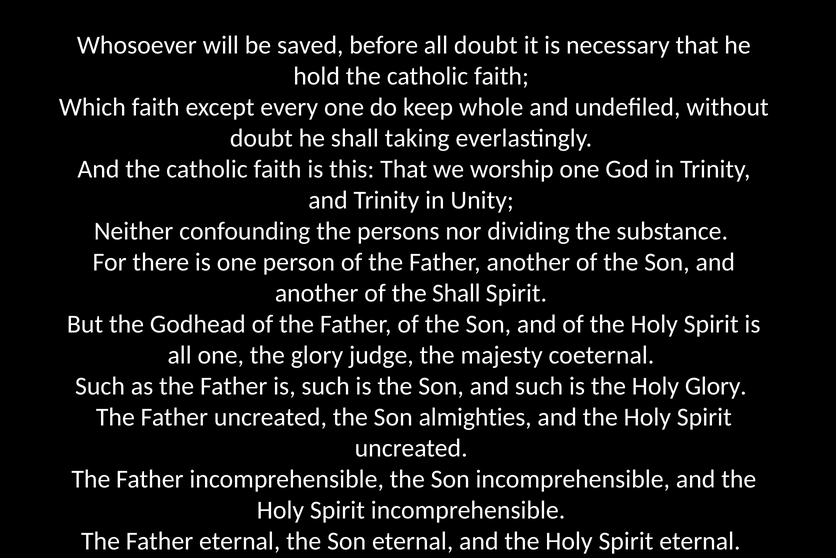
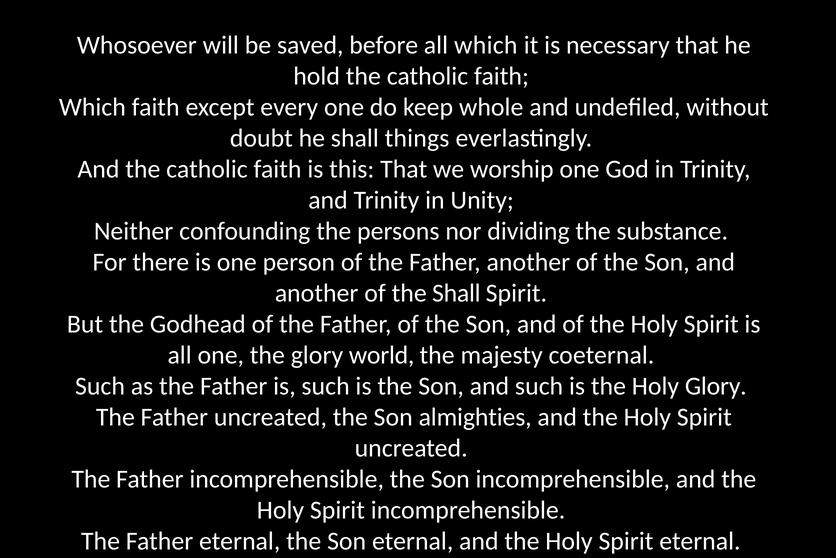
all doubt: doubt -> which
taking: taking -> things
judge: judge -> world
